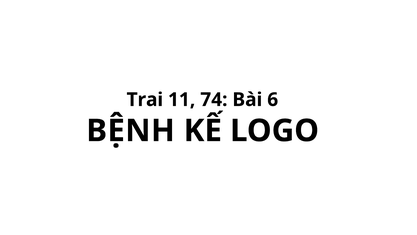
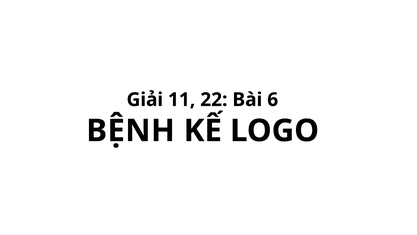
Trai: Trai -> Giải
74: 74 -> 22
